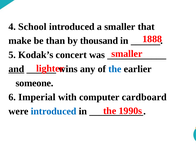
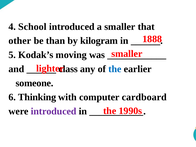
make: make -> other
thousand: thousand -> kilogram
concert: concert -> moving
and underline: present -> none
wins: wins -> class
Imperial: Imperial -> Thinking
introduced at (54, 111) colour: blue -> purple
